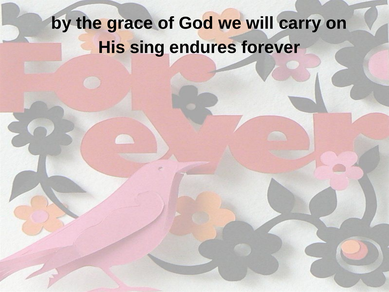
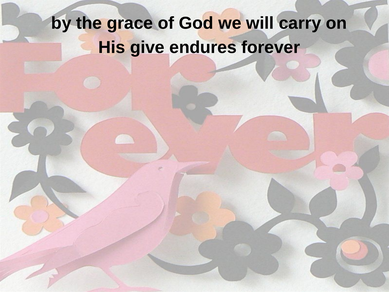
sing: sing -> give
